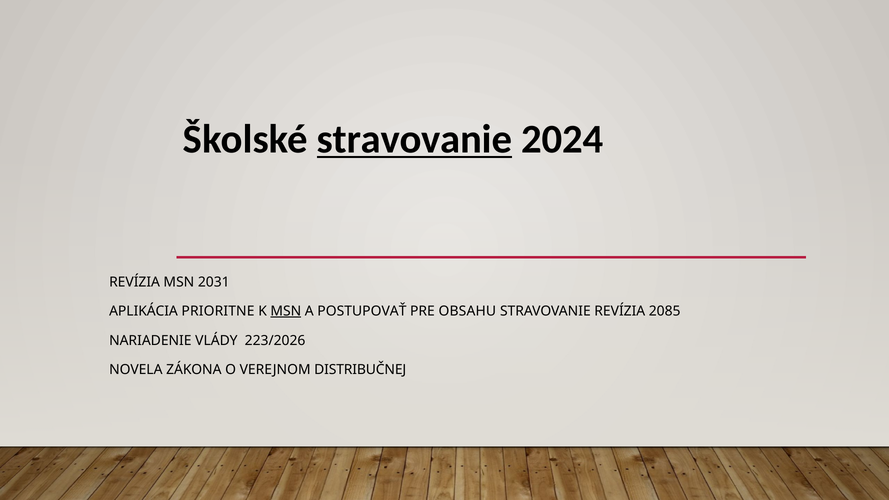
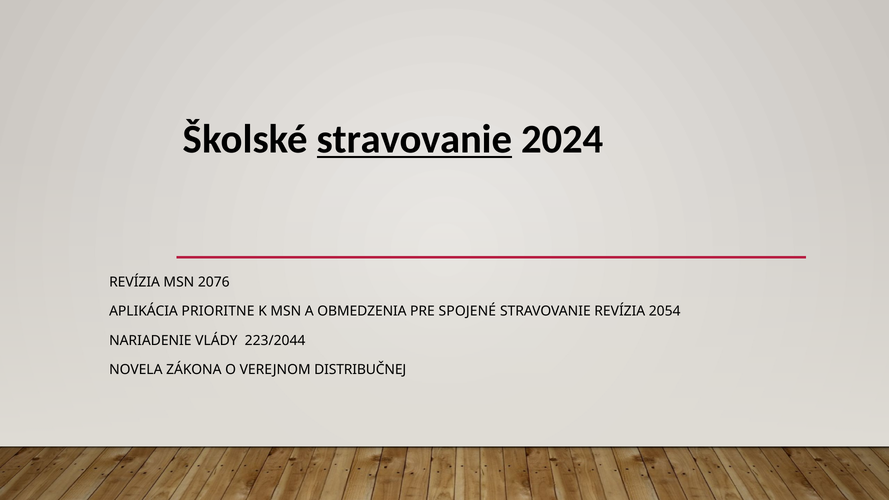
2031: 2031 -> 2076
MSN at (286, 311) underline: present -> none
POSTUPOVAŤ: POSTUPOVAŤ -> OBMEDZENIA
OBSAHU: OBSAHU -> SPOJENÉ
2085: 2085 -> 2054
223/2026: 223/2026 -> 223/2044
